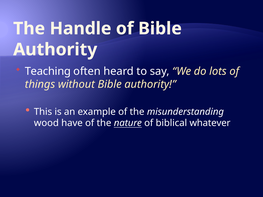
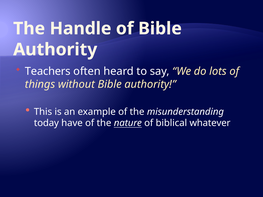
Teaching: Teaching -> Teachers
wood: wood -> today
